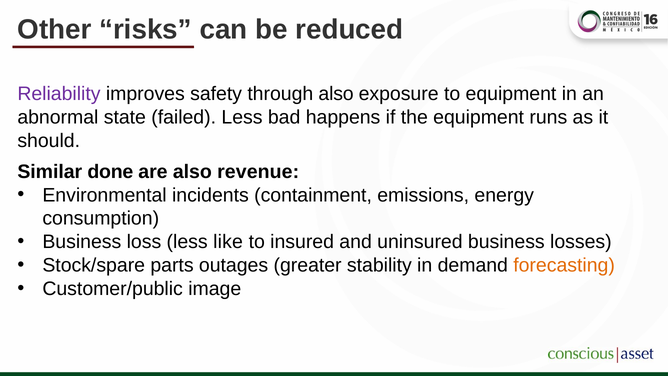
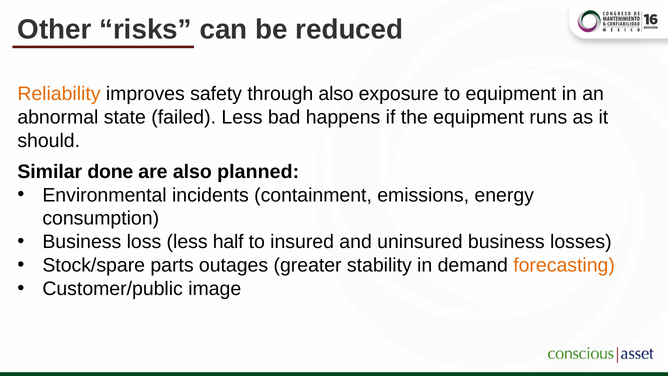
Reliability colour: purple -> orange
revenue: revenue -> planned
like: like -> half
